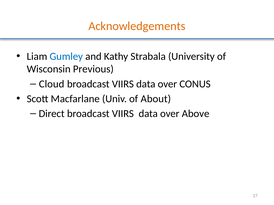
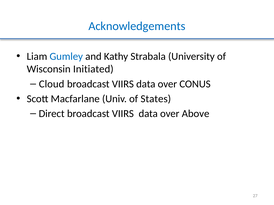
Acknowledgements colour: orange -> blue
Previous: Previous -> Initiated
About: About -> States
